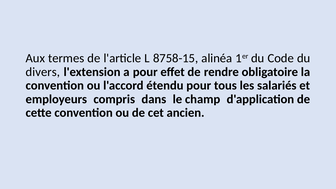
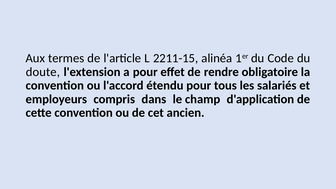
8758-15: 8758-15 -> 2211-15
divers: divers -> doute
